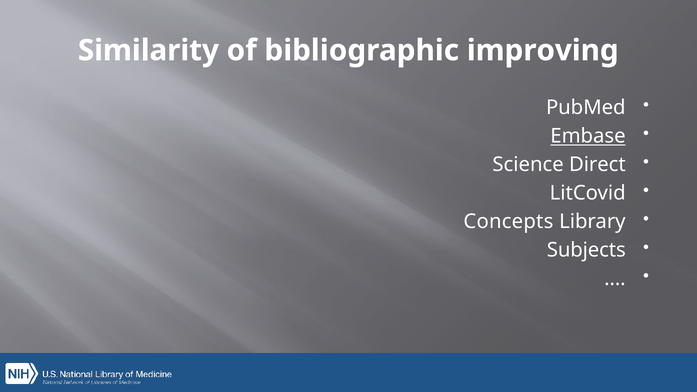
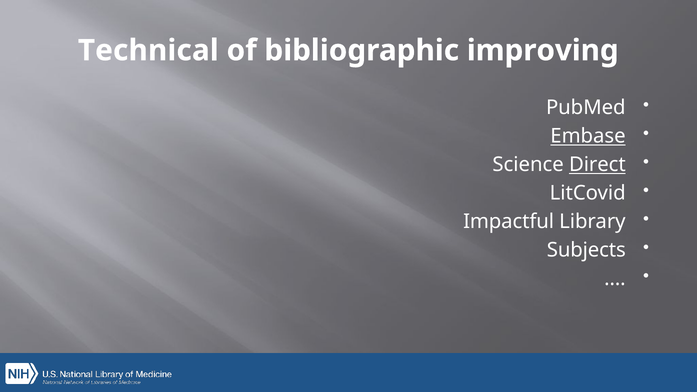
Similarity: Similarity -> Technical
Direct underline: none -> present
Concepts: Concepts -> Impactful
